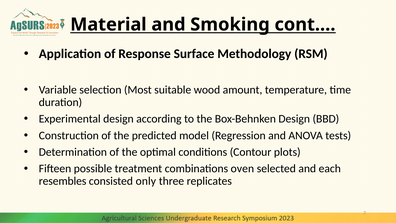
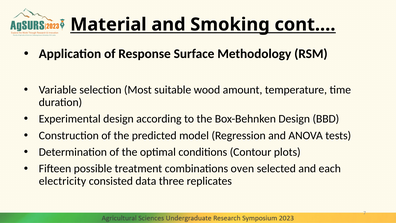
resembles: resembles -> electricity
only: only -> data
